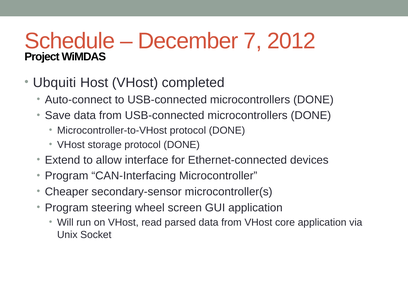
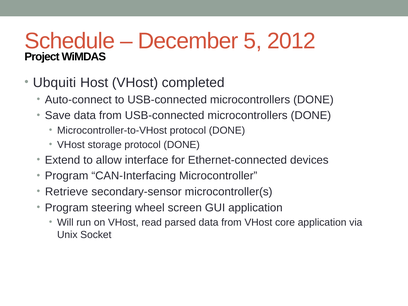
7: 7 -> 5
Cheaper: Cheaper -> Retrieve
